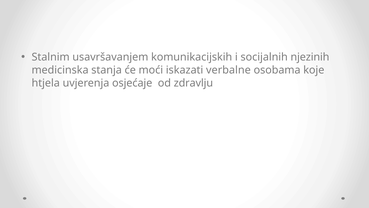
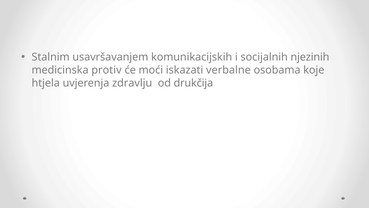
stanja: stanja -> protiv
osjećaje: osjećaje -> zdravlju
zdravlju: zdravlju -> drukčija
